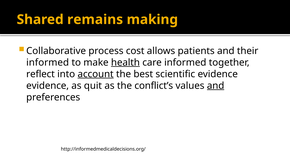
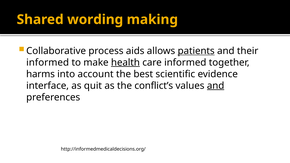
remains: remains -> wording
cost: cost -> aids
patients underline: none -> present
reflect: reflect -> harms
account underline: present -> none
evidence at (48, 86): evidence -> interface
